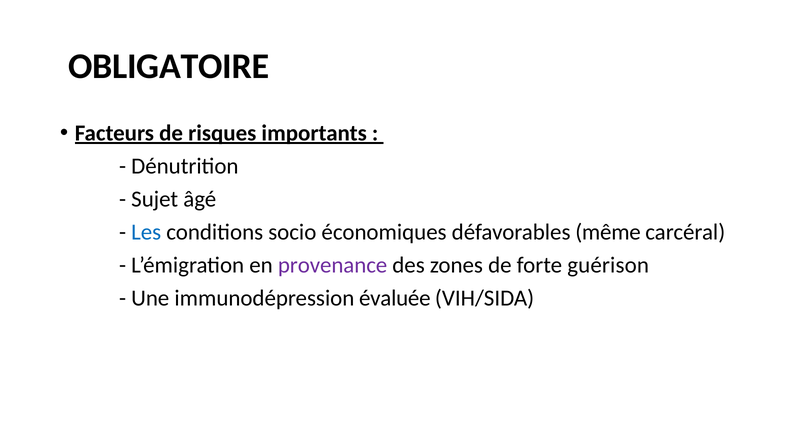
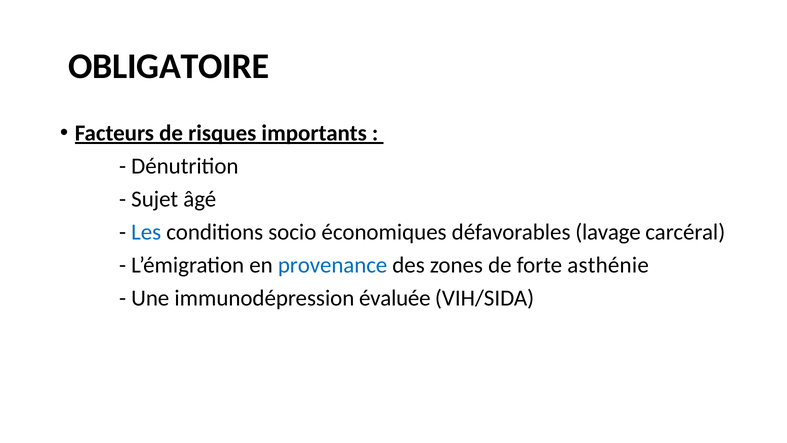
même: même -> lavage
provenance colour: purple -> blue
guérison: guérison -> asthénie
